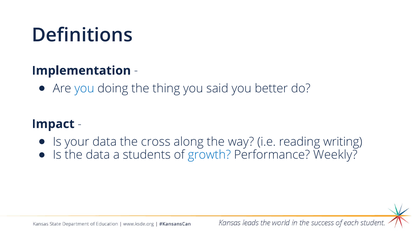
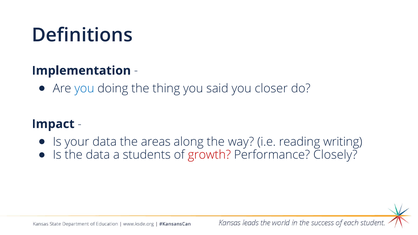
better: better -> closer
cross: cross -> areas
growth colour: blue -> red
Weekly: Weekly -> Closely
